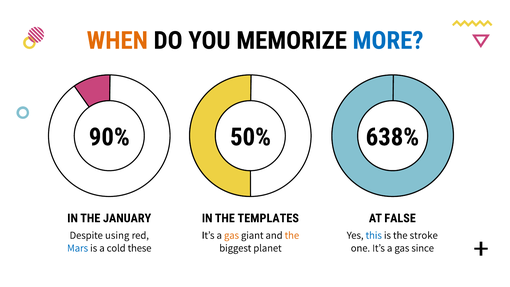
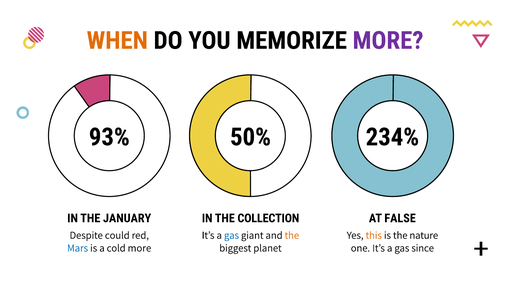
MORE at (388, 41) colour: blue -> purple
90%: 90% -> 93%
638%: 638% -> 234%
TEMPLATES: TEMPLATES -> COLLECTION
using: using -> could
gas at (231, 235) colour: orange -> blue
this colour: blue -> orange
stroke: stroke -> nature
cold these: these -> more
